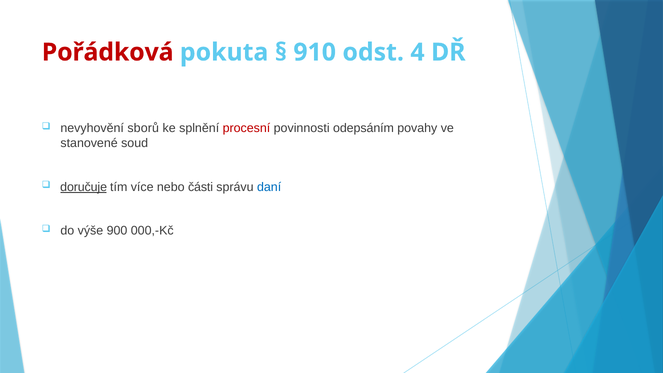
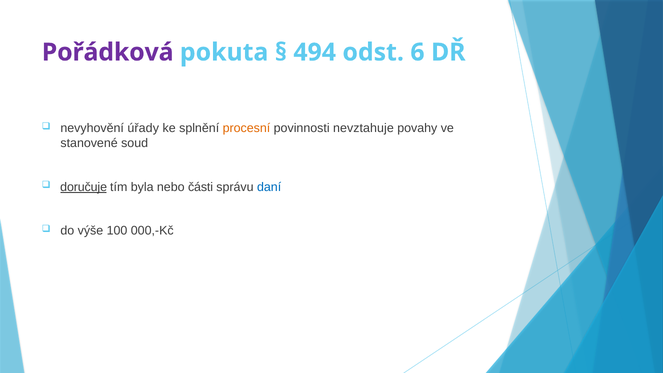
Pořádková colour: red -> purple
910: 910 -> 494
4: 4 -> 6
sborů: sborů -> úřady
procesní colour: red -> orange
odepsáním: odepsáním -> nevztahuje
více: více -> byla
900: 900 -> 100
